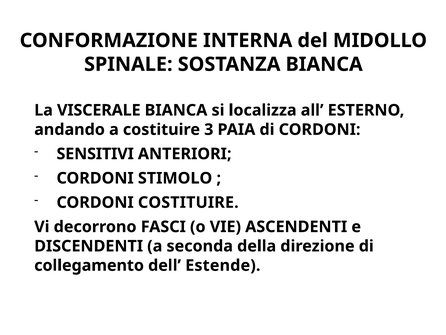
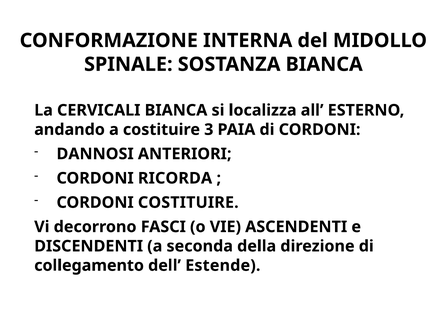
VISCERALE: VISCERALE -> CERVICALI
SENSITIVI: SENSITIVI -> DANNOSI
STIMOLO: STIMOLO -> RICORDA
